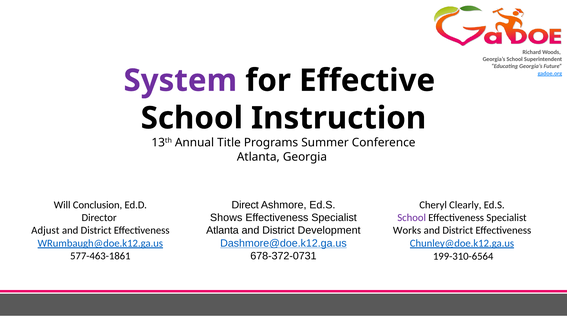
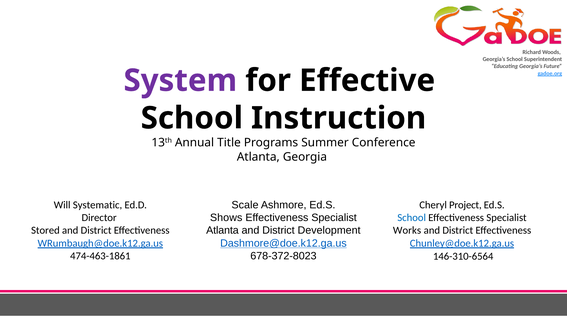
Direct: Direct -> Scale
Conclusion: Conclusion -> Systematic
Clearly: Clearly -> Project
School at (412, 218) colour: purple -> blue
Adjust: Adjust -> Stored
678-372-0731: 678-372-0731 -> 678-372-8023
577-463-1861: 577-463-1861 -> 474-463-1861
199-310-6564: 199-310-6564 -> 146-310-6564
